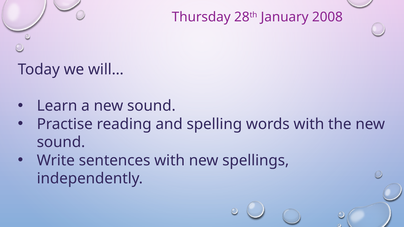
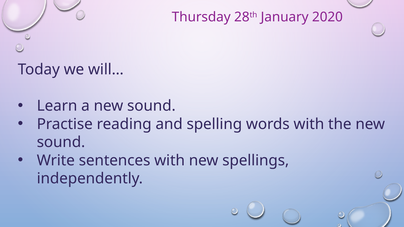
2008: 2008 -> 2020
